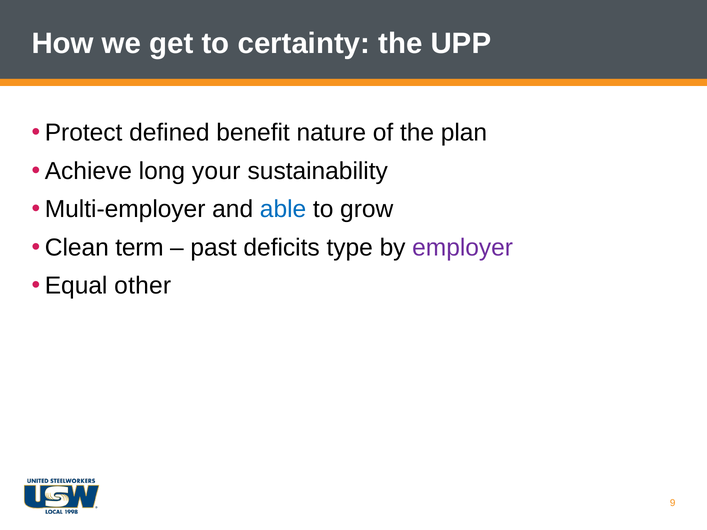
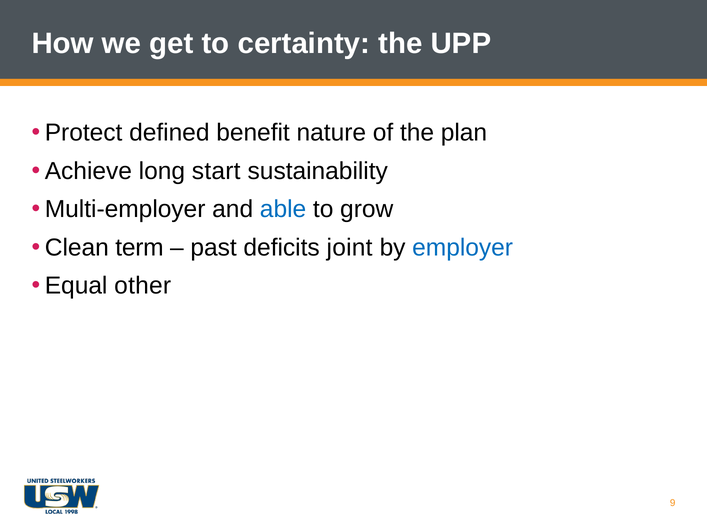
your: your -> start
type: type -> joint
employer colour: purple -> blue
